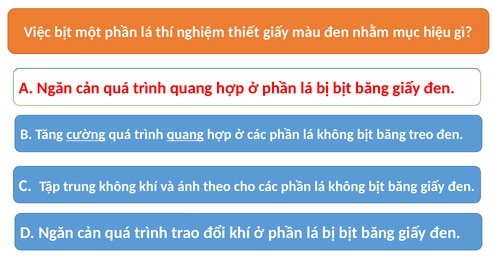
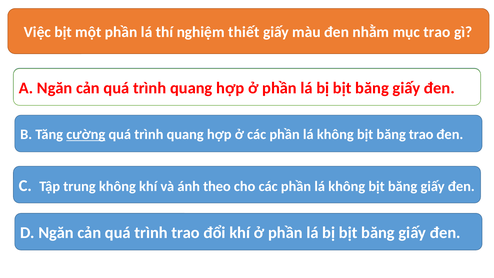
mục hiệu: hiệu -> trao
quang at (185, 134) underline: present -> none
băng treo: treo -> trao
